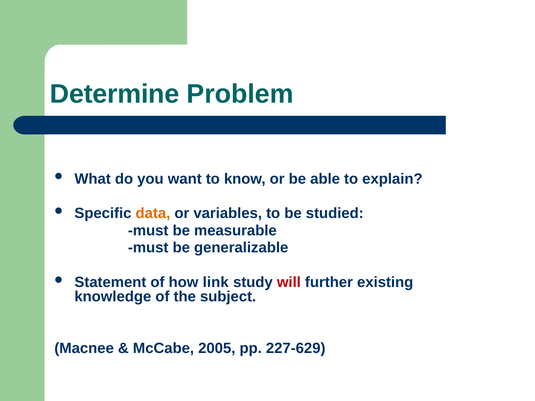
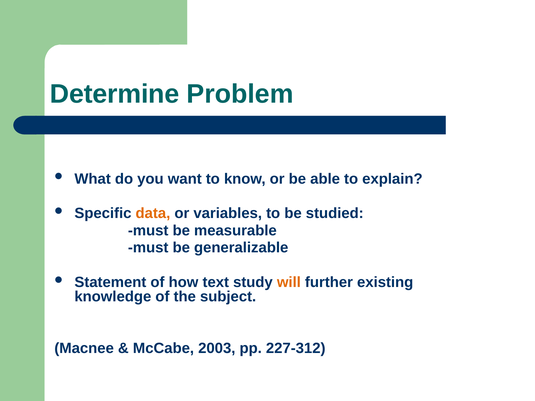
link: link -> text
will colour: red -> orange
2005: 2005 -> 2003
227-629: 227-629 -> 227-312
